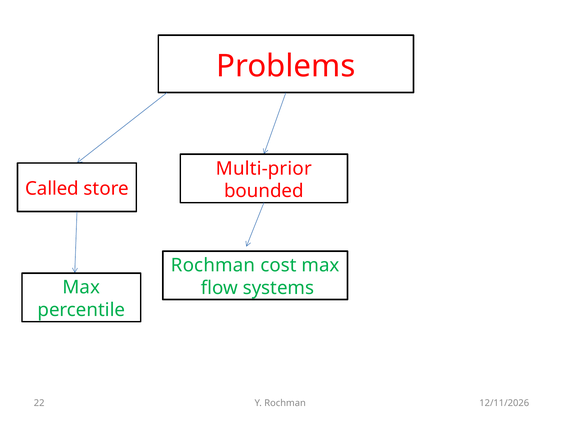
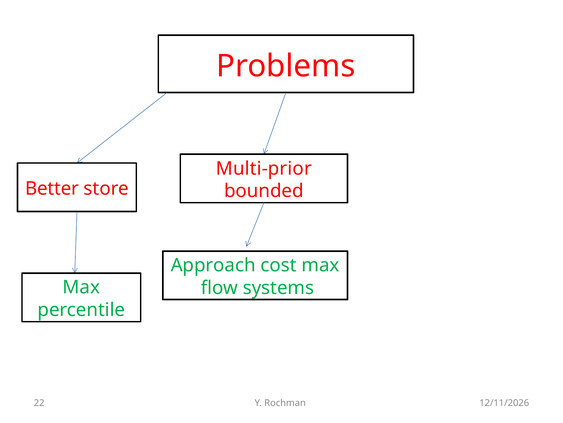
Called: Called -> Better
Rochman at (213, 265): Rochman -> Approach
